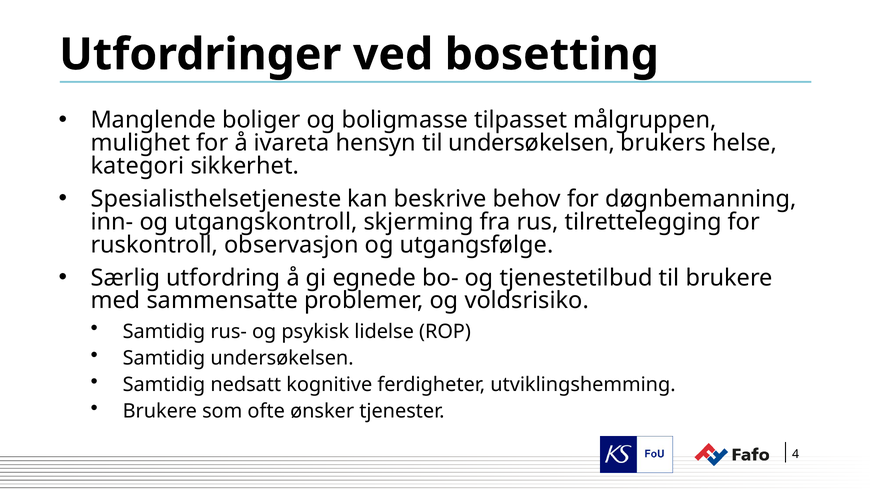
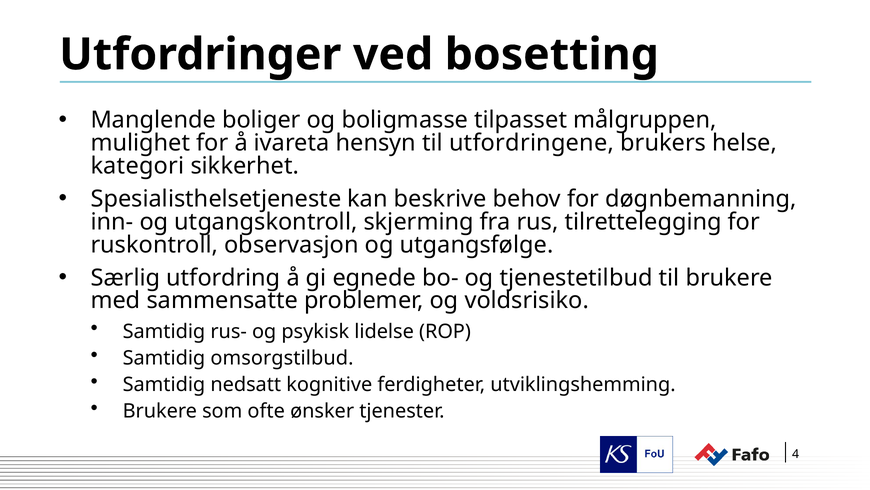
til undersøkelsen: undersøkelsen -> utfordringene
Samtidig undersøkelsen: undersøkelsen -> omsorgstilbud
